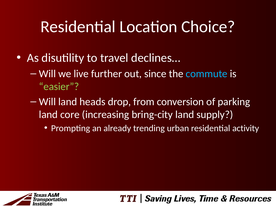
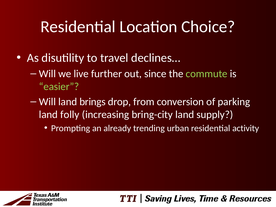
commute colour: light blue -> light green
heads: heads -> brings
core: core -> folly
